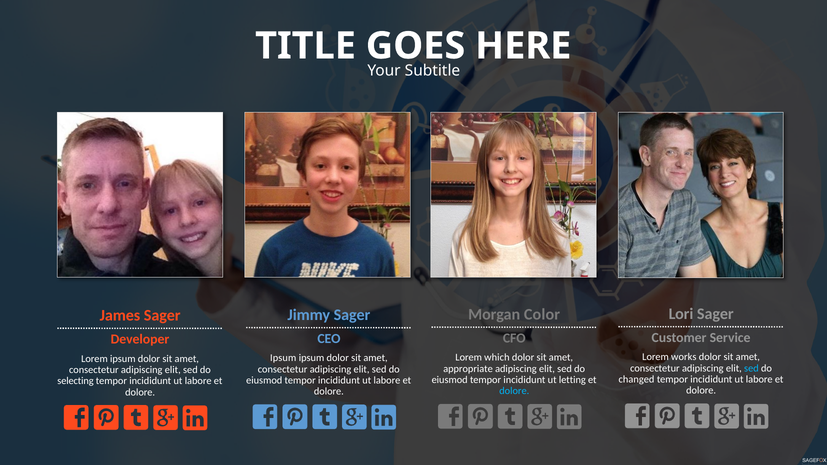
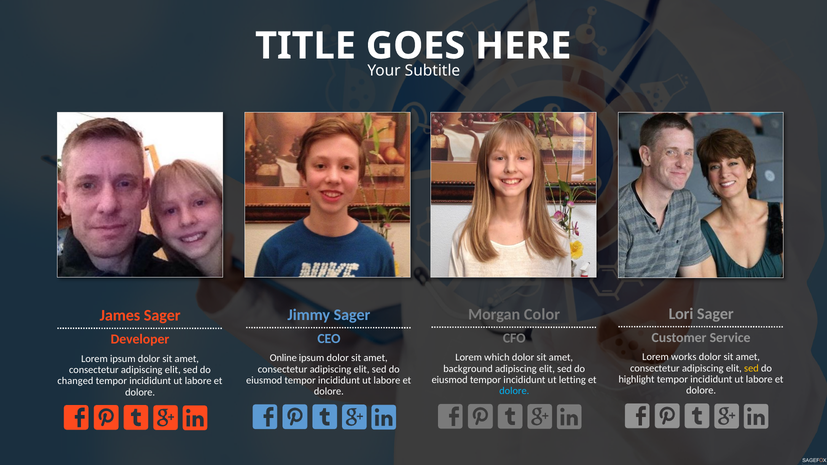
Ipsum at (283, 358): Ipsum -> Online
sed at (751, 368) colour: light blue -> yellow
appropriate: appropriate -> background
changed: changed -> highlight
selecting: selecting -> changed
